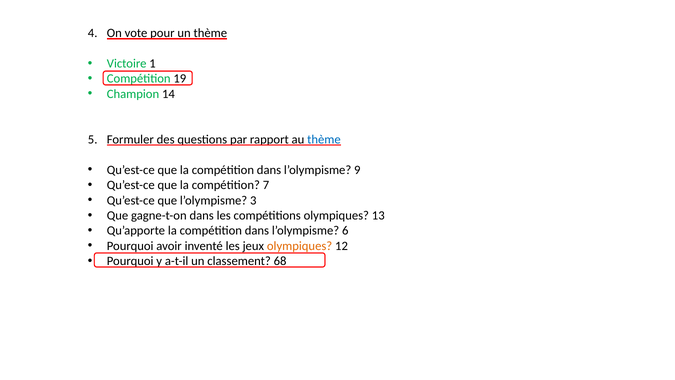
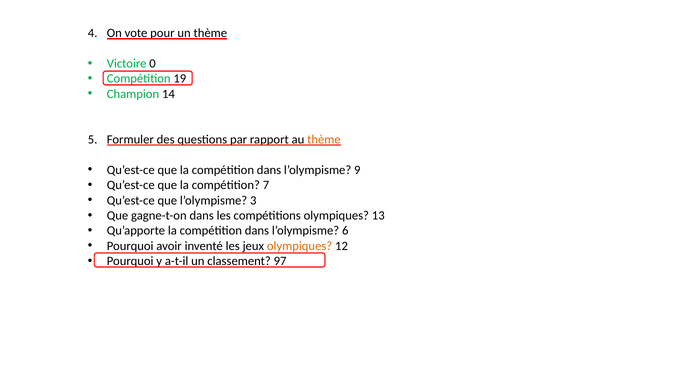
1: 1 -> 0
thème at (324, 139) colour: blue -> orange
68: 68 -> 97
